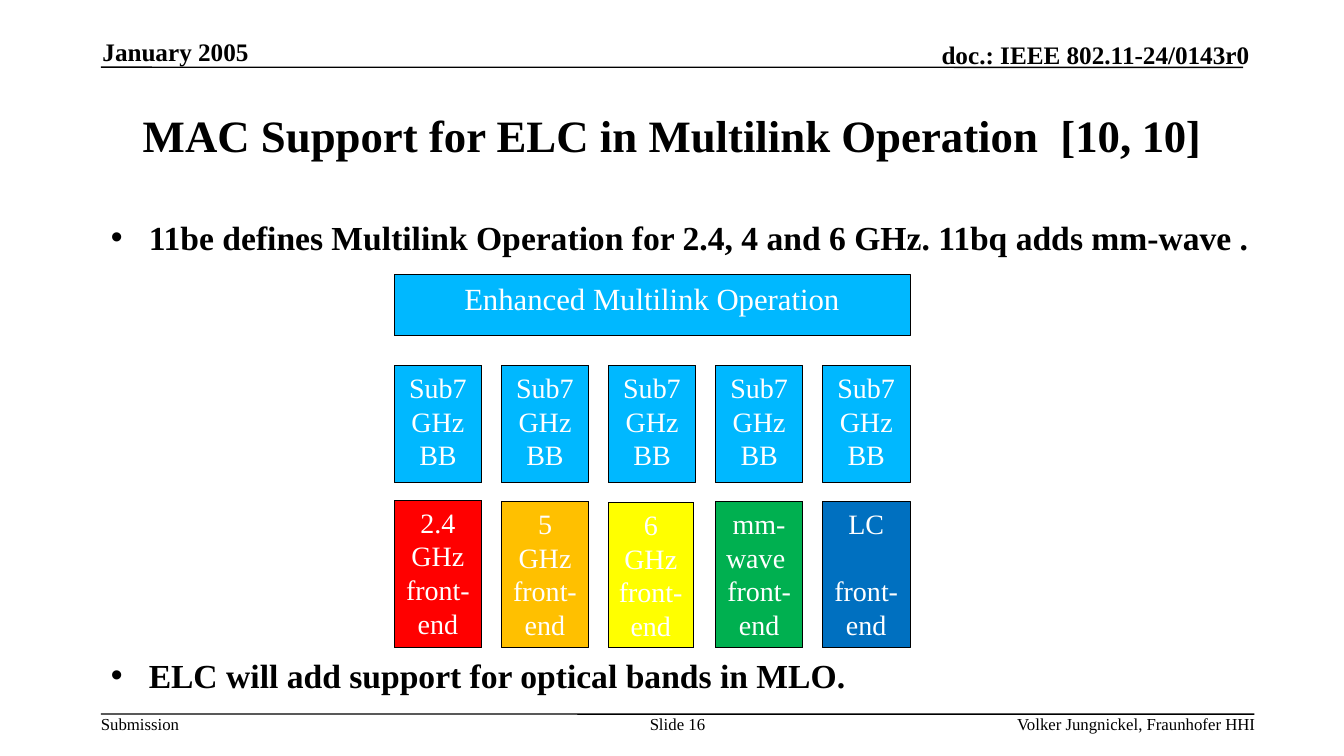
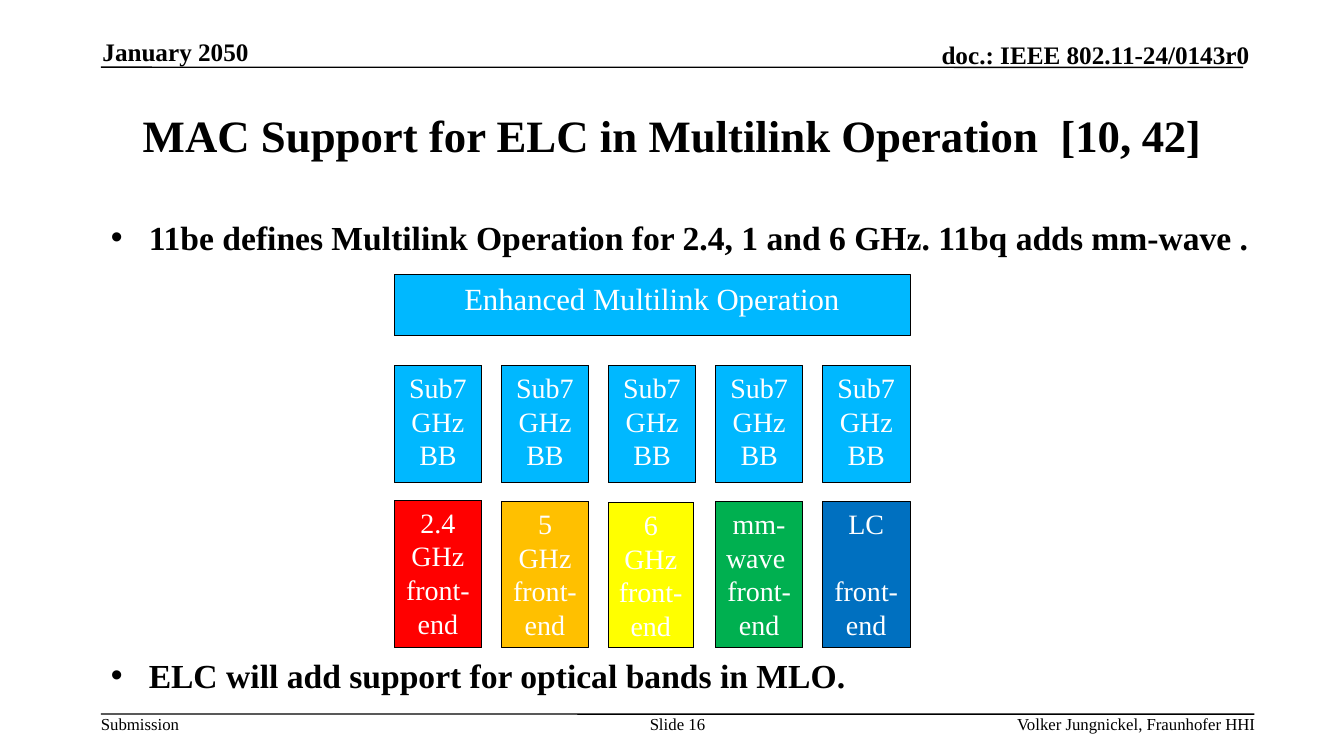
2005: 2005 -> 2050
10 10: 10 -> 42
4: 4 -> 1
